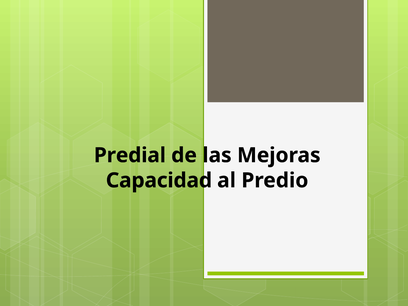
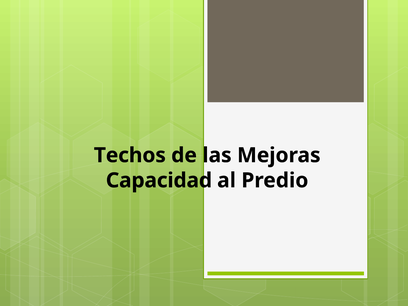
Predial: Predial -> Techos
